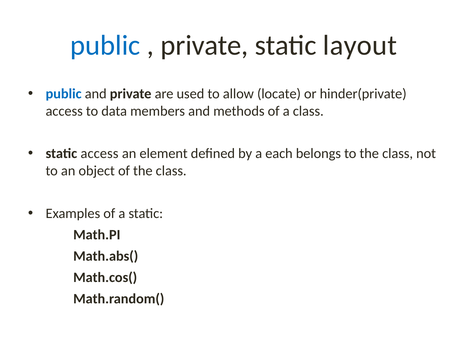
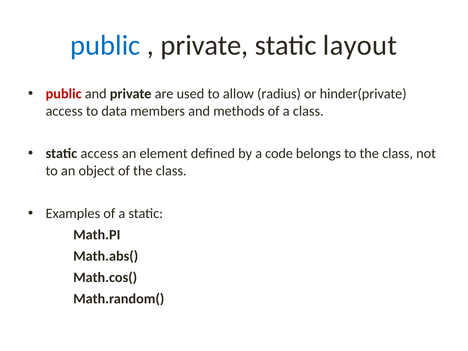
public at (64, 94) colour: blue -> red
locate: locate -> radius
each: each -> code
